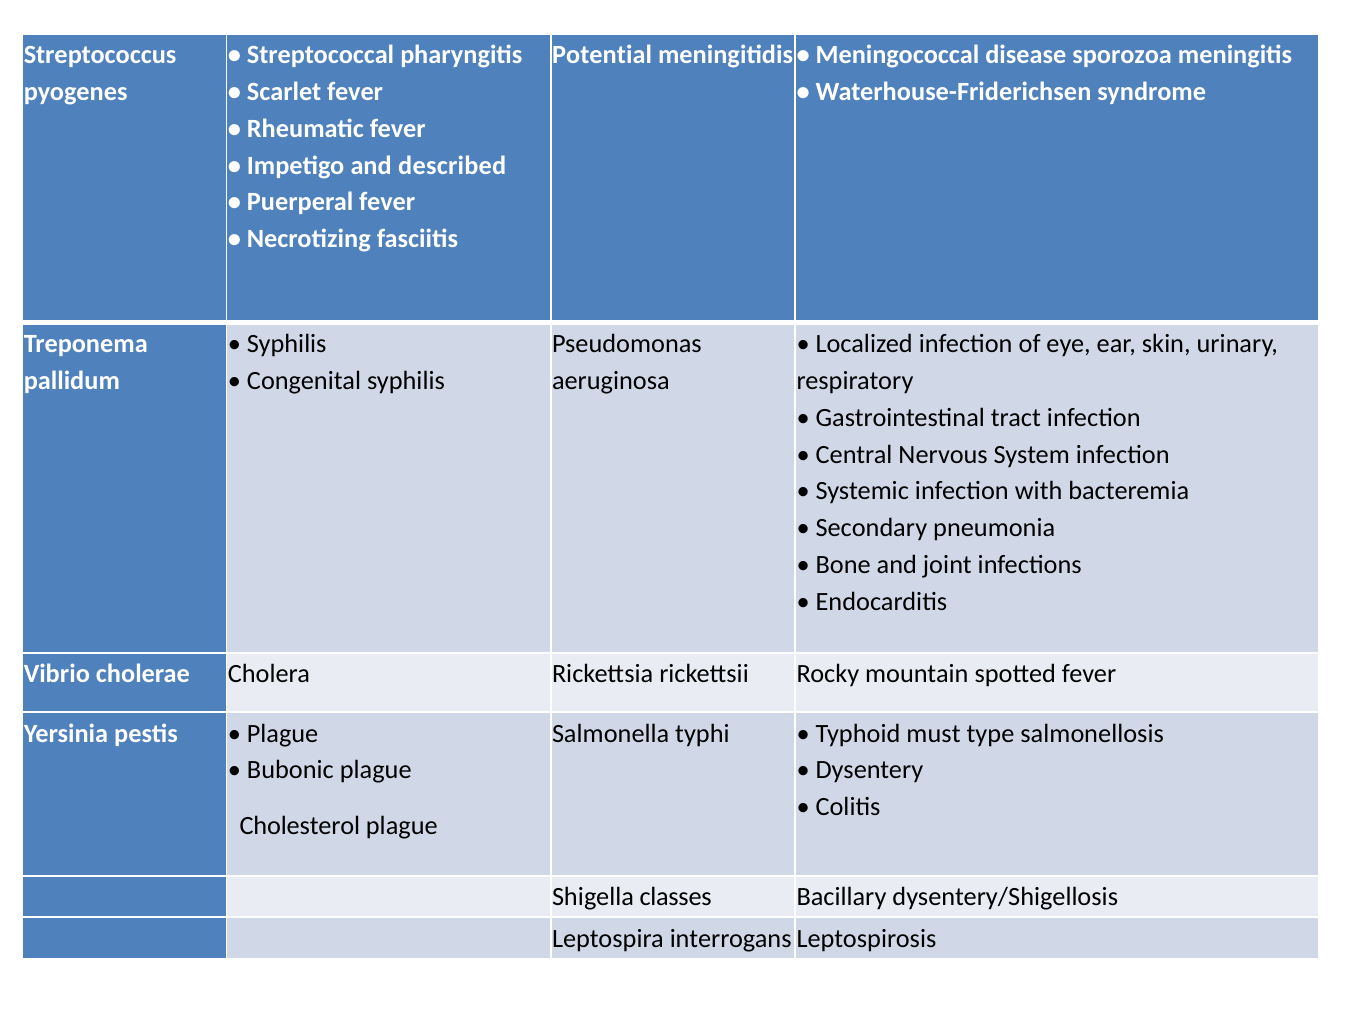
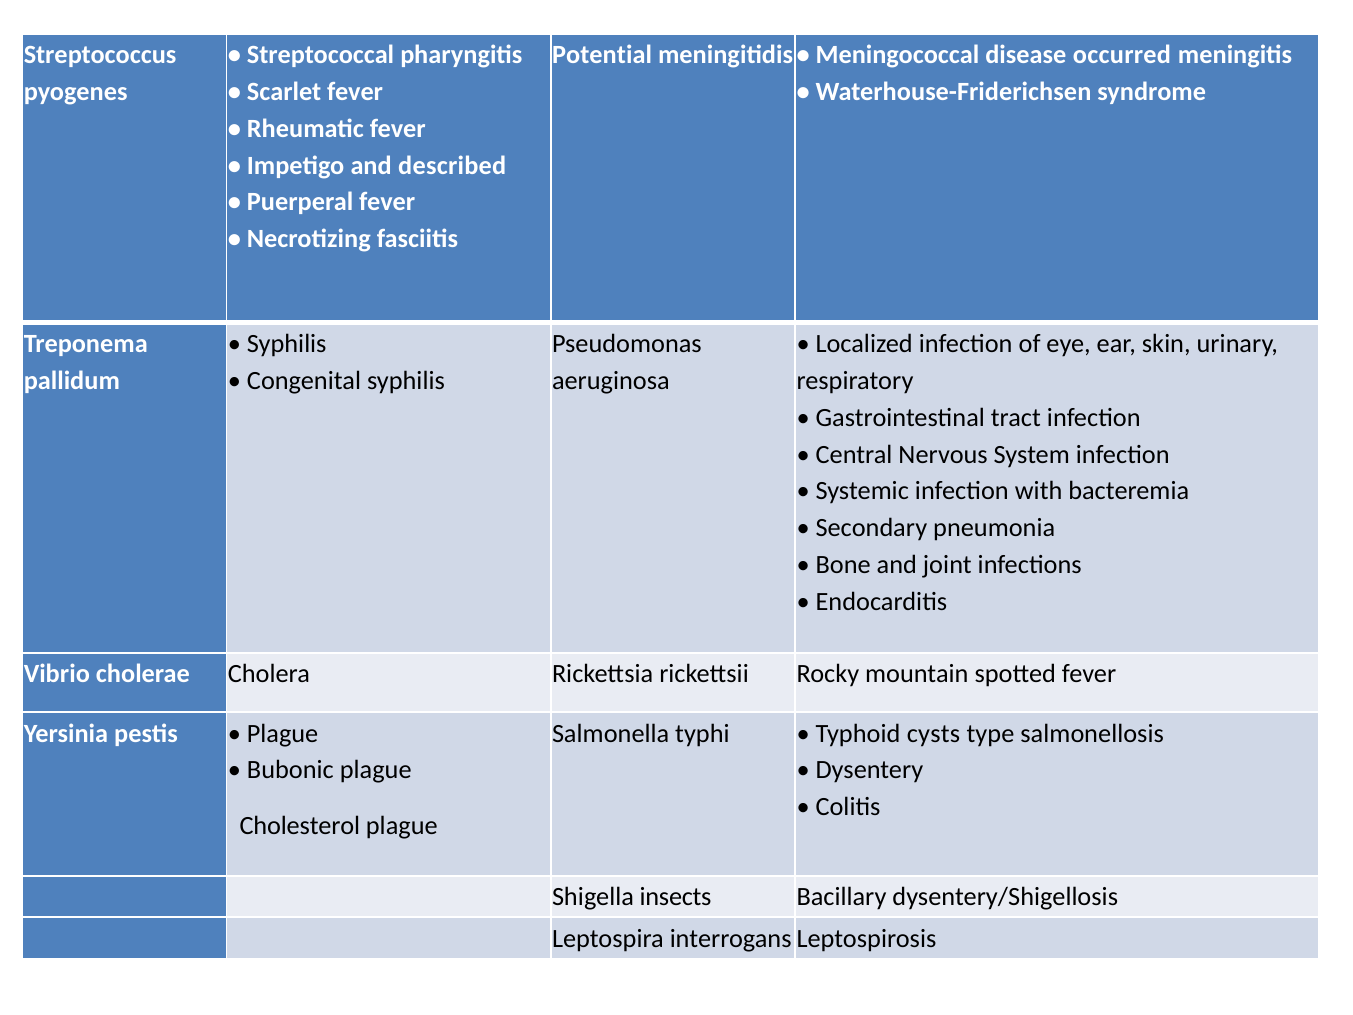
sporozoa: sporozoa -> occurred
must: must -> cysts
classes: classes -> insects
